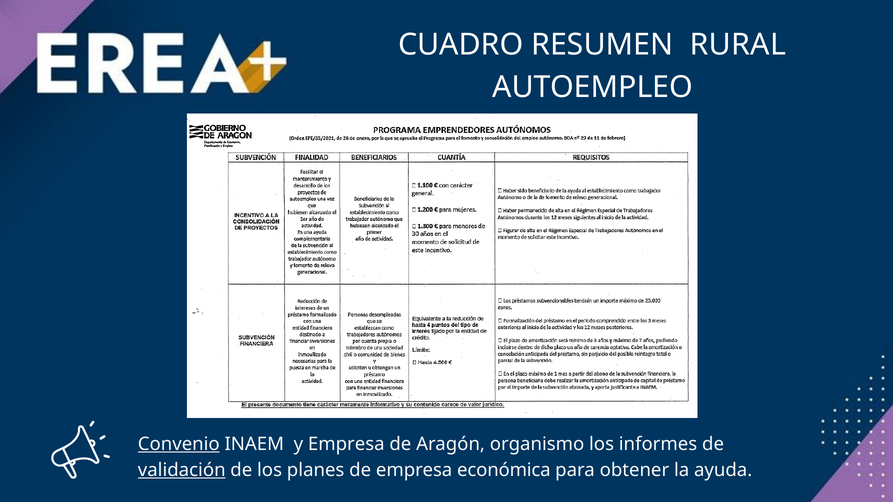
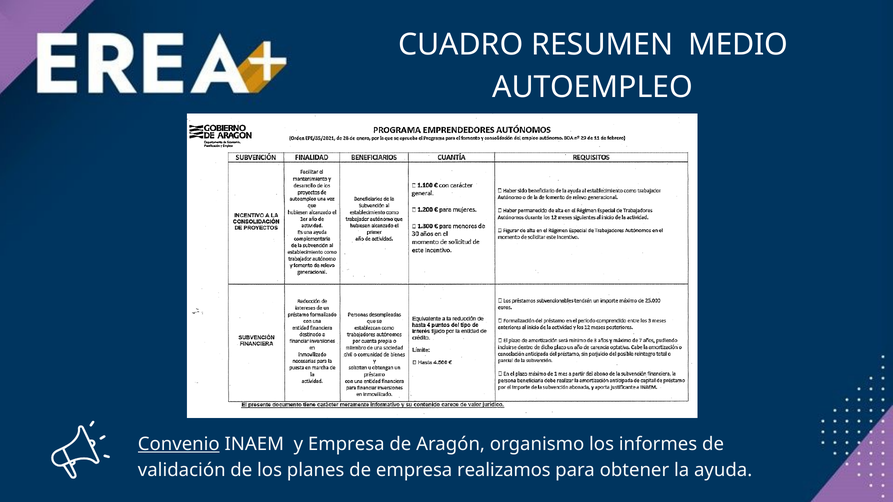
RURAL: RURAL -> MEDIO
validación underline: present -> none
económica: económica -> realizamos
